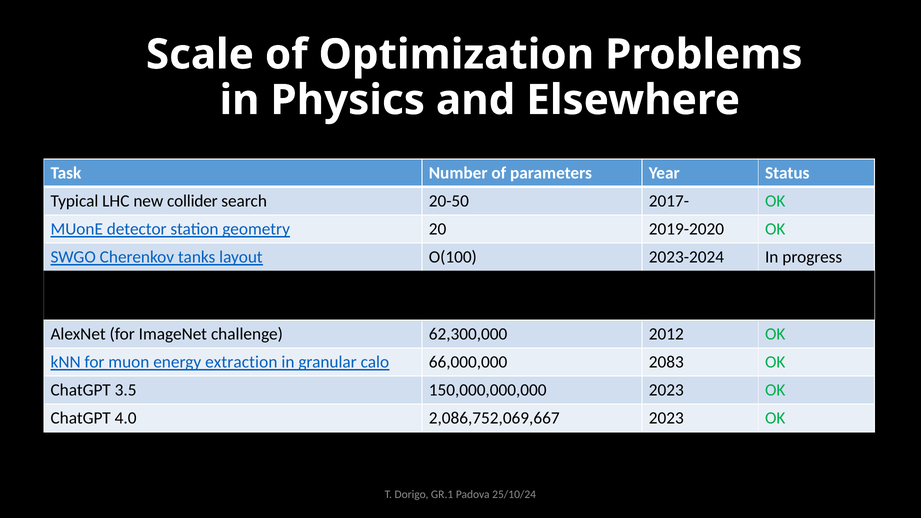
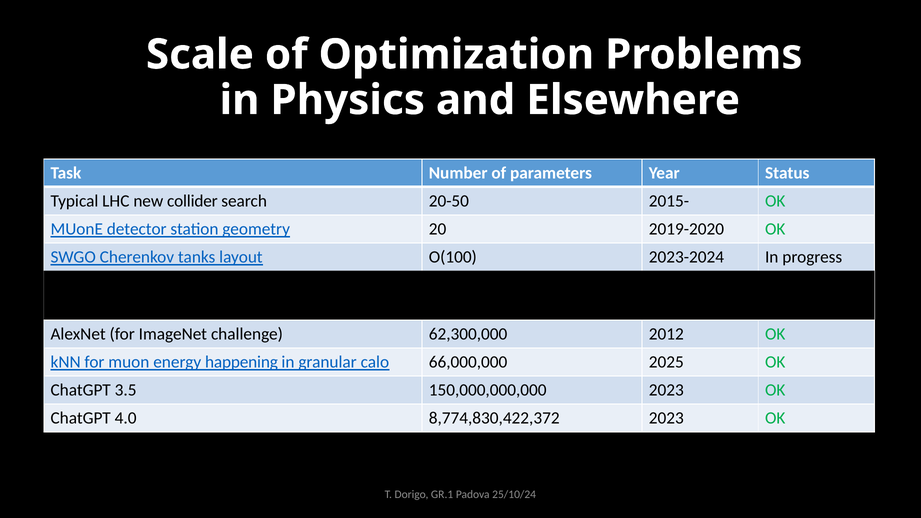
2017-: 2017- -> 2015-
extraction: extraction -> happening
2083: 2083 -> 2025
2,086,752,069,667: 2,086,752,069,667 -> 8,774,830,422,372
